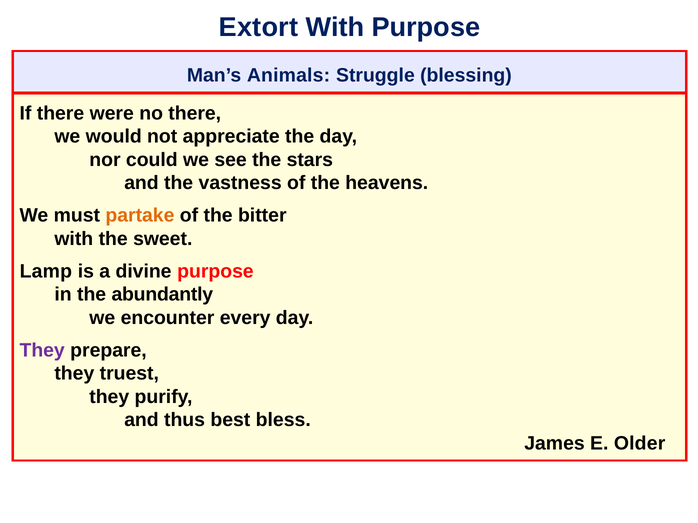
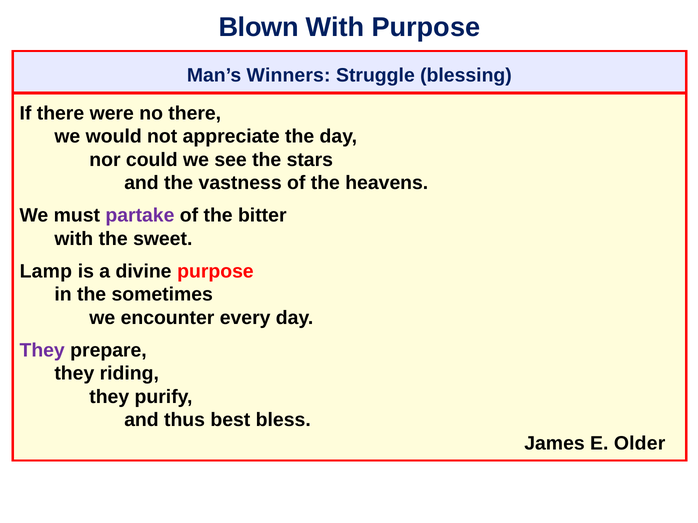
Extort: Extort -> Blown
Animals: Animals -> Winners
partake colour: orange -> purple
abundantly: abundantly -> sometimes
truest: truest -> riding
